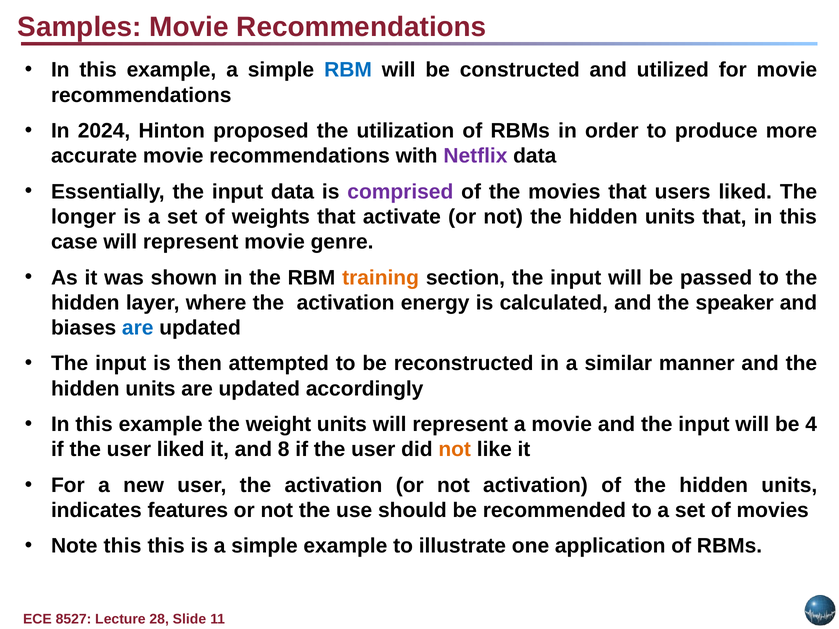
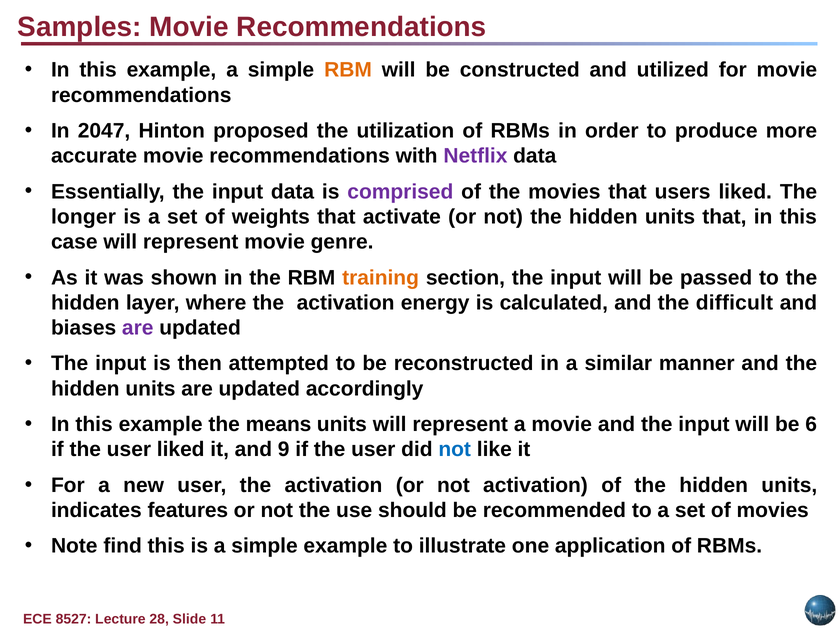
RBM at (348, 70) colour: blue -> orange
2024: 2024 -> 2047
speaker: speaker -> difficult
are at (138, 328) colour: blue -> purple
weight: weight -> means
4: 4 -> 6
8: 8 -> 9
not at (455, 450) colour: orange -> blue
Note this: this -> find
